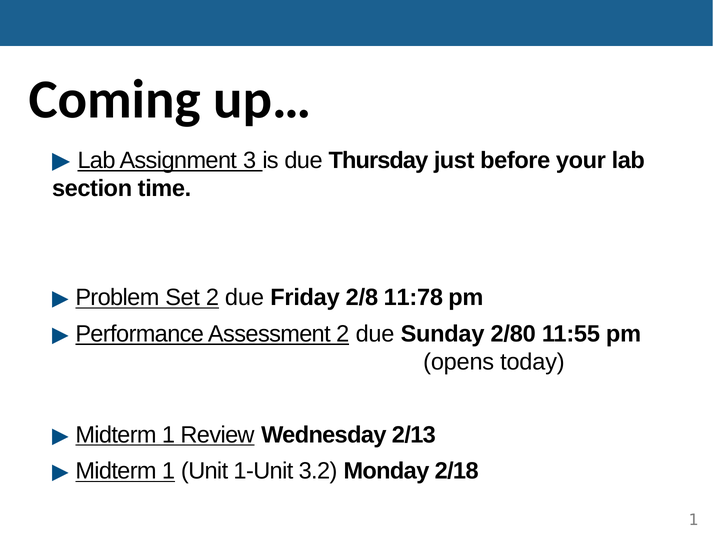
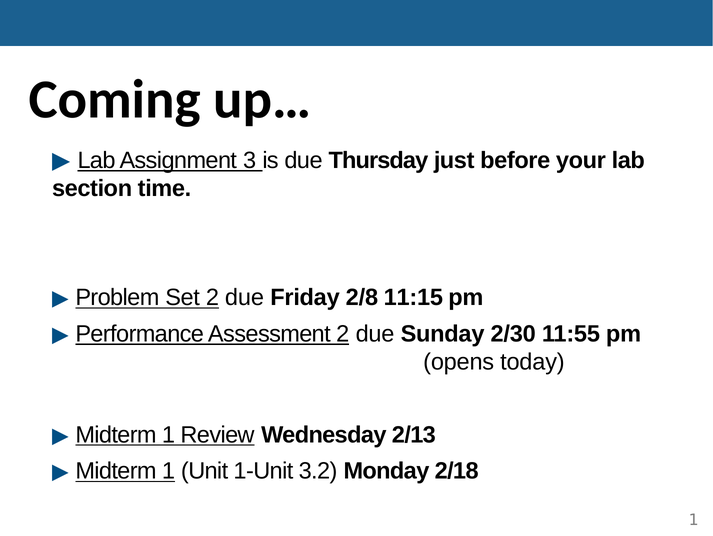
11:78: 11:78 -> 11:15
2/80: 2/80 -> 2/30
